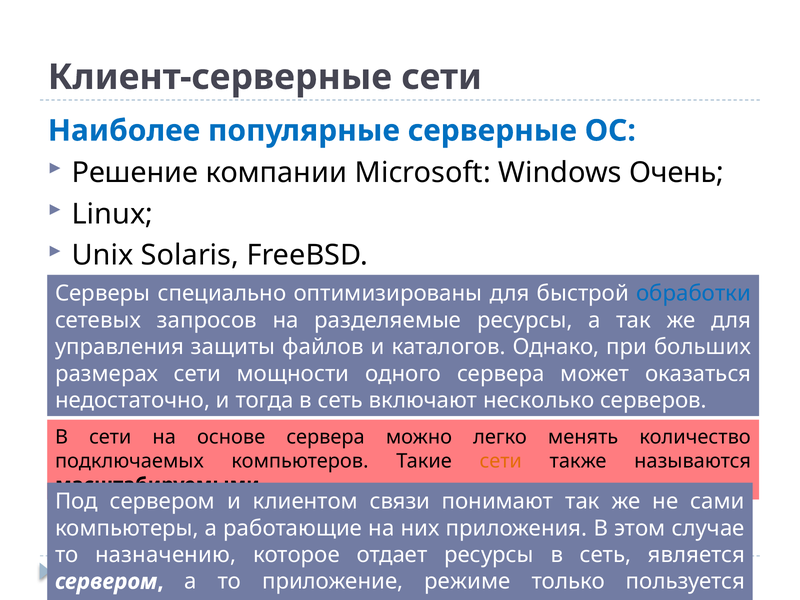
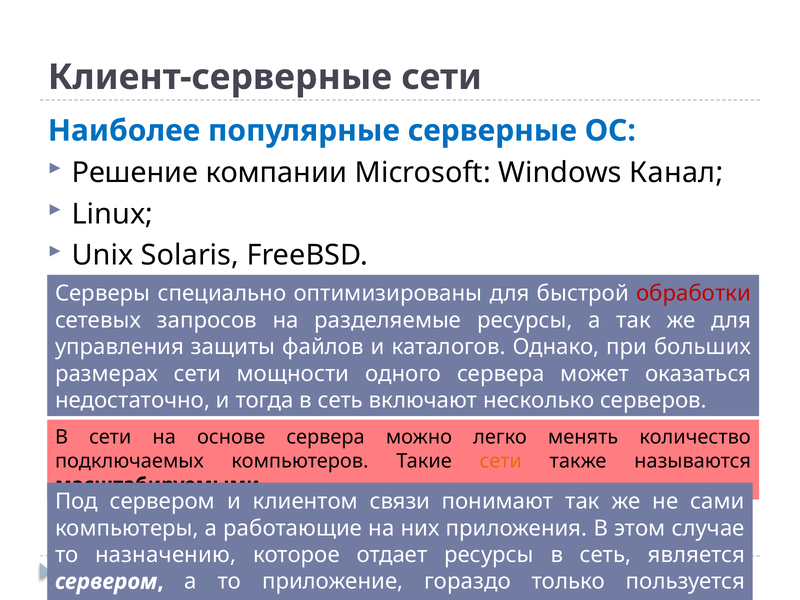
Очень: Очень -> Канал
обработки colour: blue -> red
режиме: режиме -> гораздо
